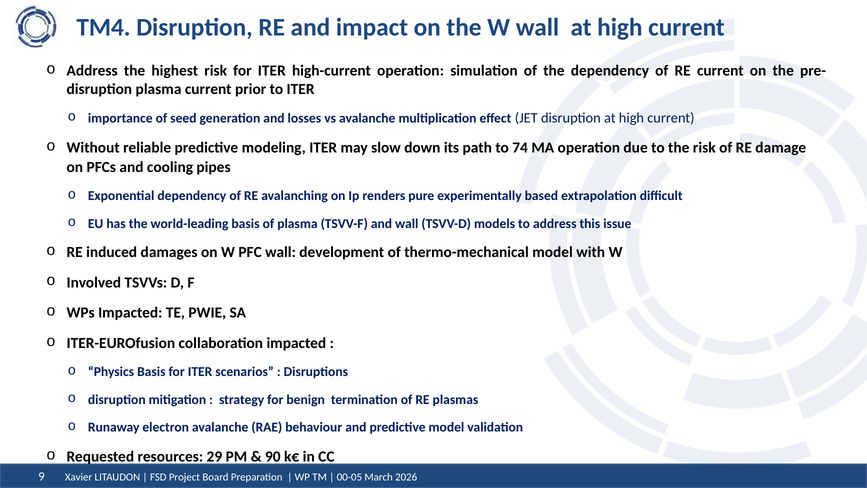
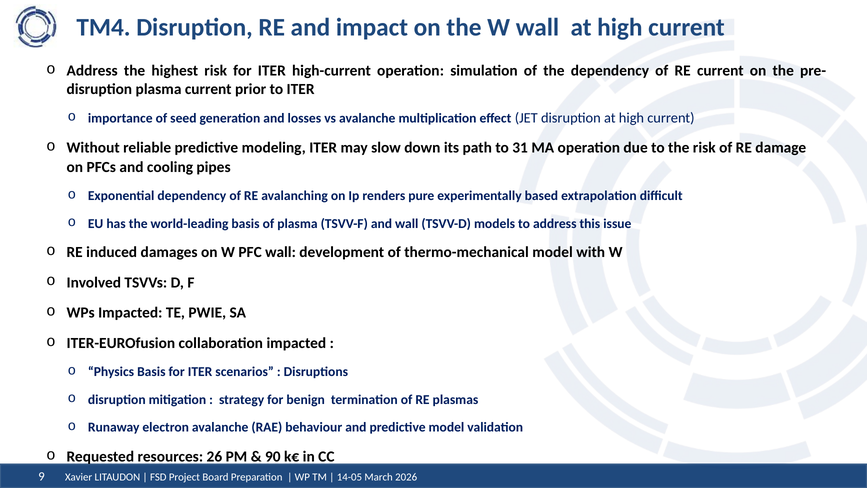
74: 74 -> 31
29: 29 -> 26
00-05: 00-05 -> 14-05
